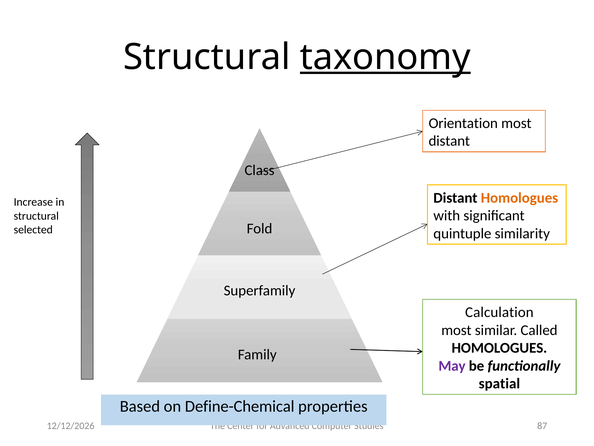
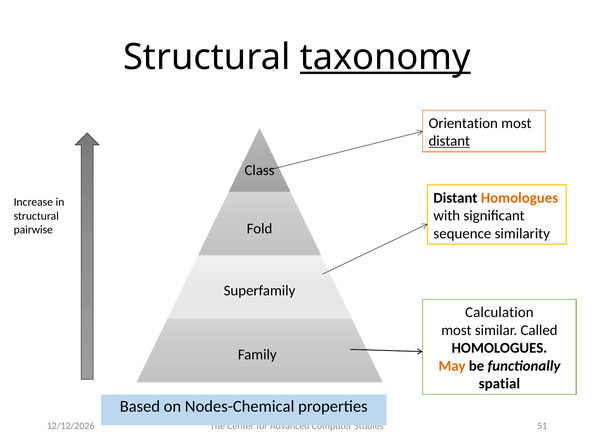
distant at (449, 141) underline: none -> present
selected: selected -> pairwise
quintuple: quintuple -> sequence
May colour: purple -> orange
Define-Chemical: Define-Chemical -> Nodes-Chemical
87: 87 -> 51
